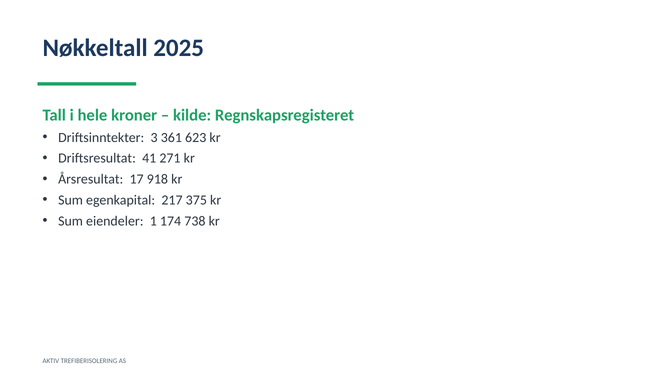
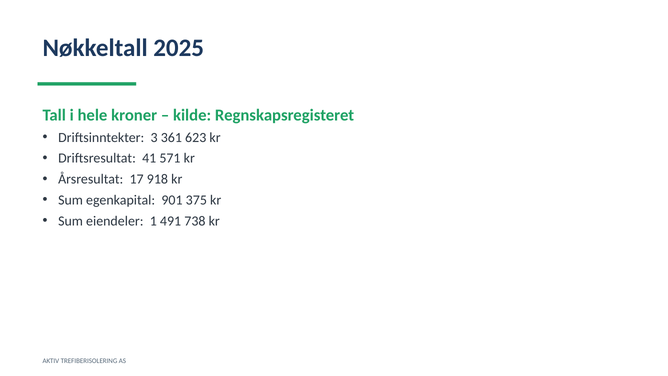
271: 271 -> 571
217: 217 -> 901
174: 174 -> 491
